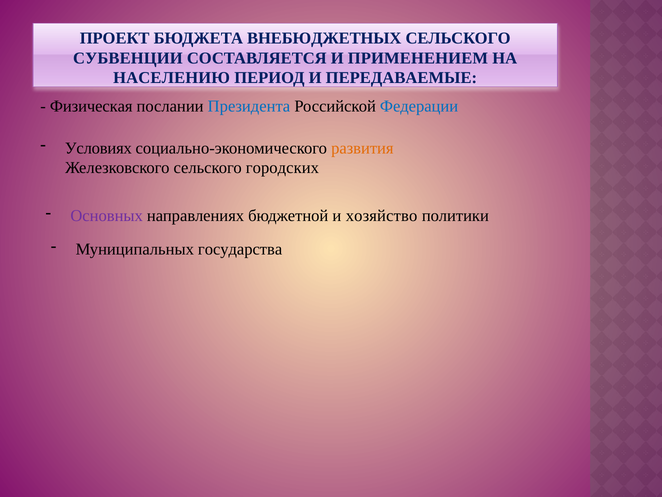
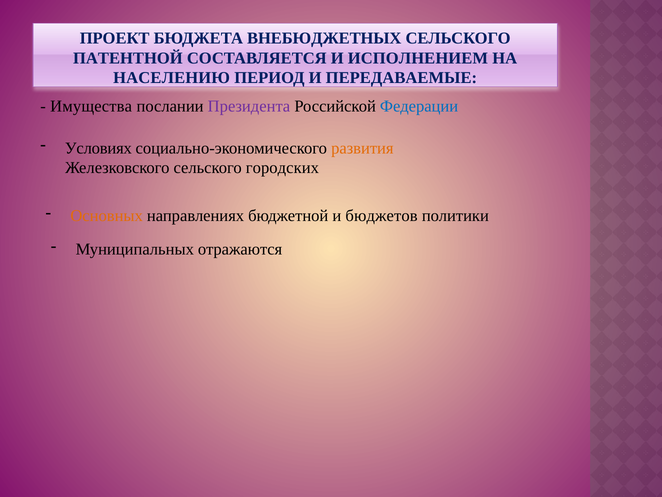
СУБВЕНЦИИ: СУБВЕНЦИИ -> ПАТЕНТНОЙ
ПРИМЕНЕНИЕМ: ПРИМЕНЕНИЕМ -> ИСПОЛНЕНИЕМ
Физическая: Физическая -> Имущества
Президента colour: blue -> purple
Основных colour: purple -> orange
хозяйство: хозяйство -> бюджетов
государства: государства -> отражаются
